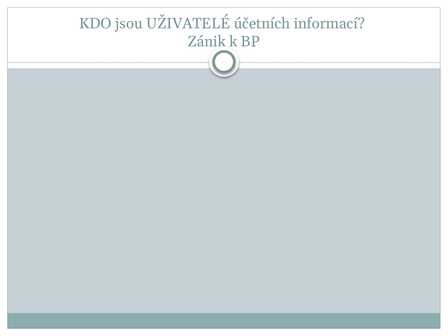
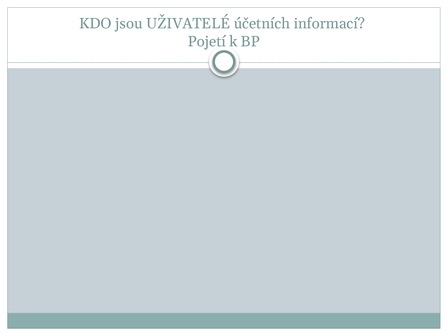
Zánik: Zánik -> Pojetí
